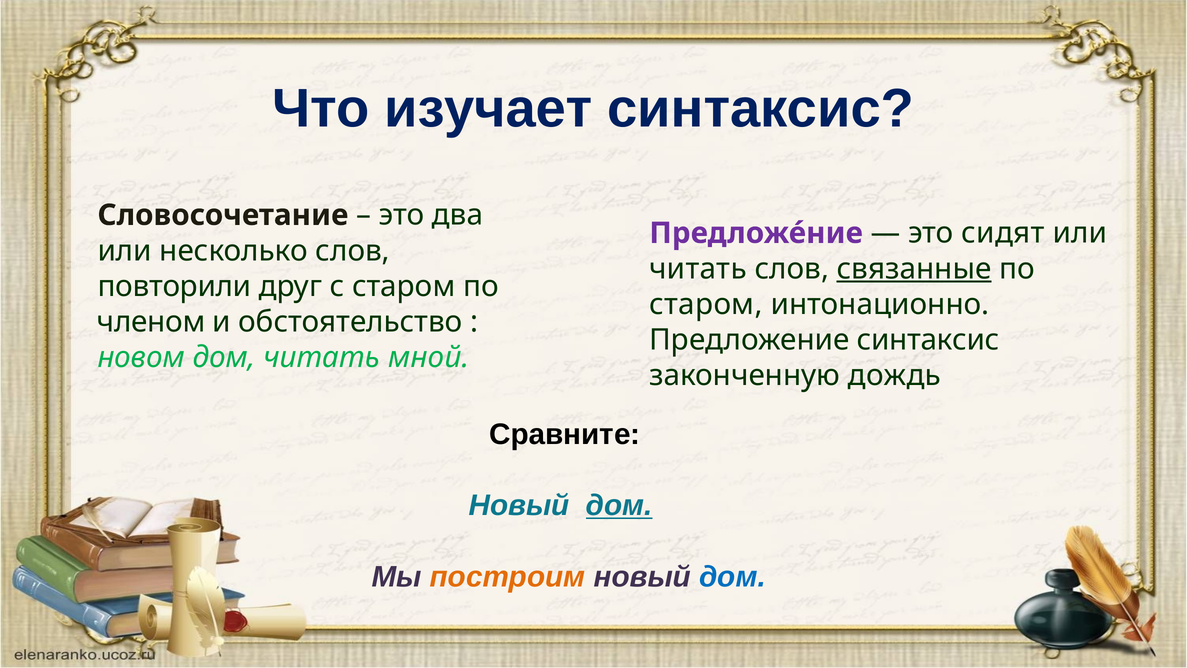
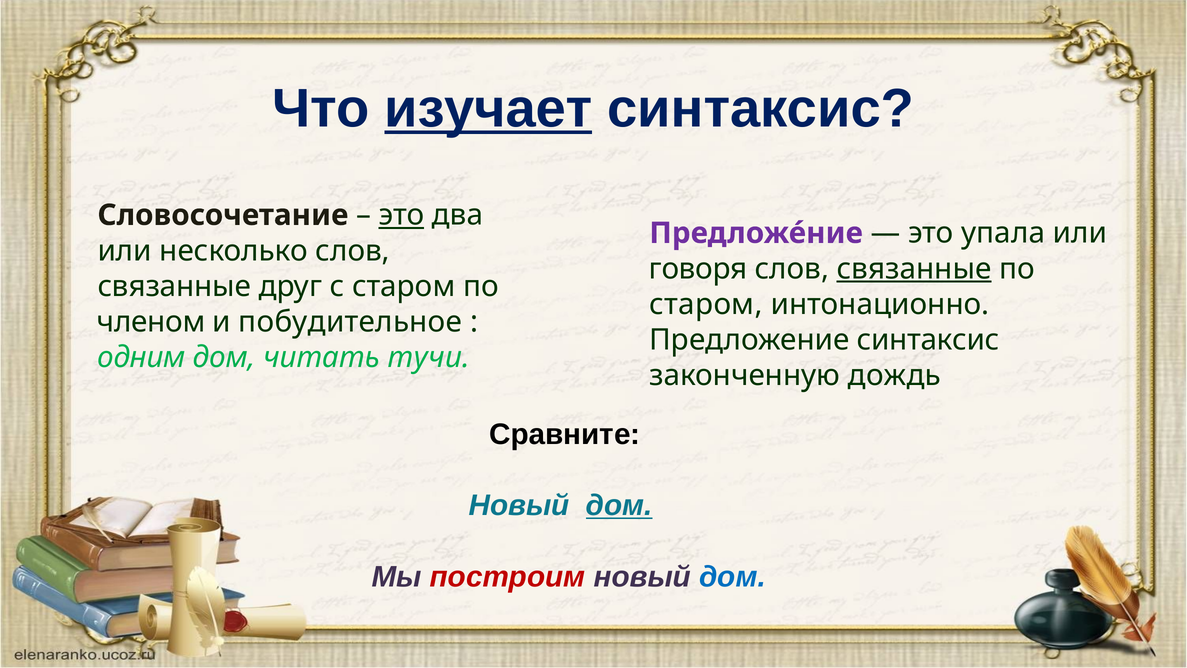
изучает underline: none -> present
это at (402, 215) underline: none -> present
сидят: сидят -> упала
читать at (698, 269): читать -> говоря
повторили at (174, 286): повторили -> связанные
обстоятельство: обстоятельство -> побудительное
новом: новом -> одним
мной: мной -> тучи
построим colour: orange -> red
